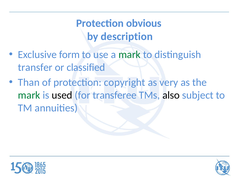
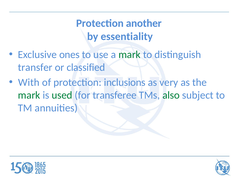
obvious: obvious -> another
description: description -> essentiality
form: form -> ones
Than: Than -> With
copyright: copyright -> inclusions
used colour: black -> green
also colour: black -> green
